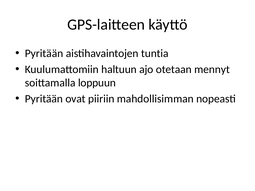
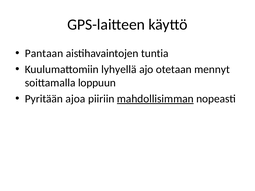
Pyritään at (44, 53): Pyritään -> Pantaan
haltuun: haltuun -> lyhyellä
ovat: ovat -> ajoa
mahdollisimman underline: none -> present
